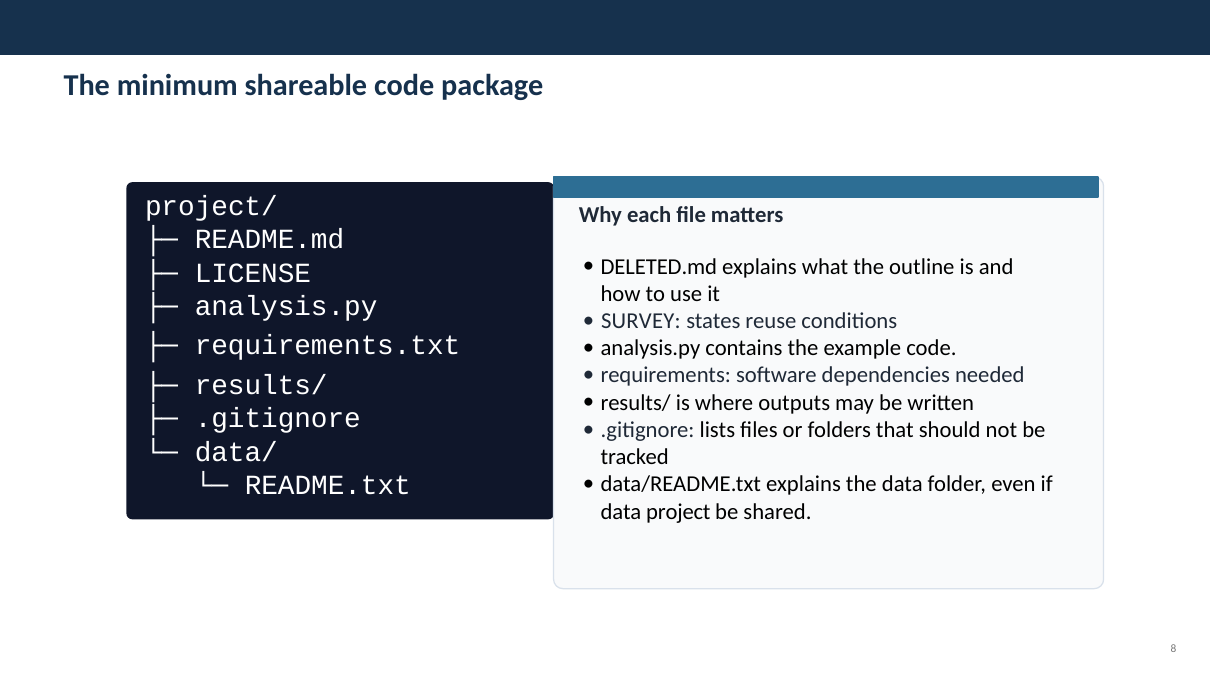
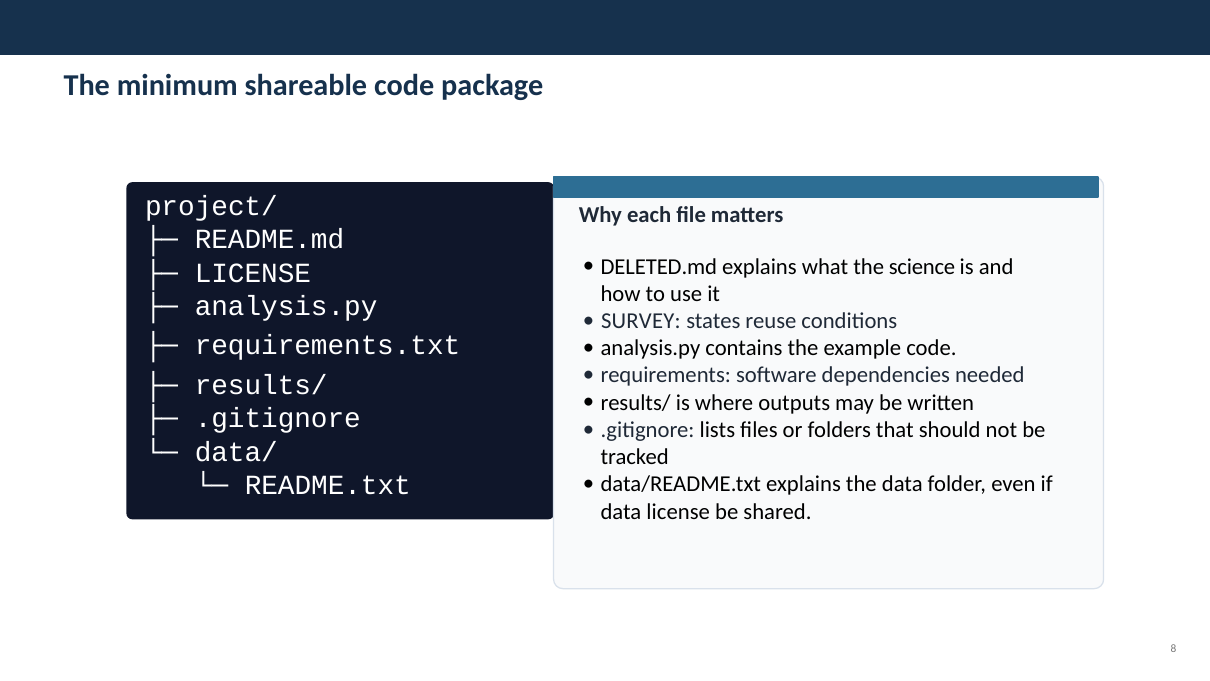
outline: outline -> science
data project: project -> license
